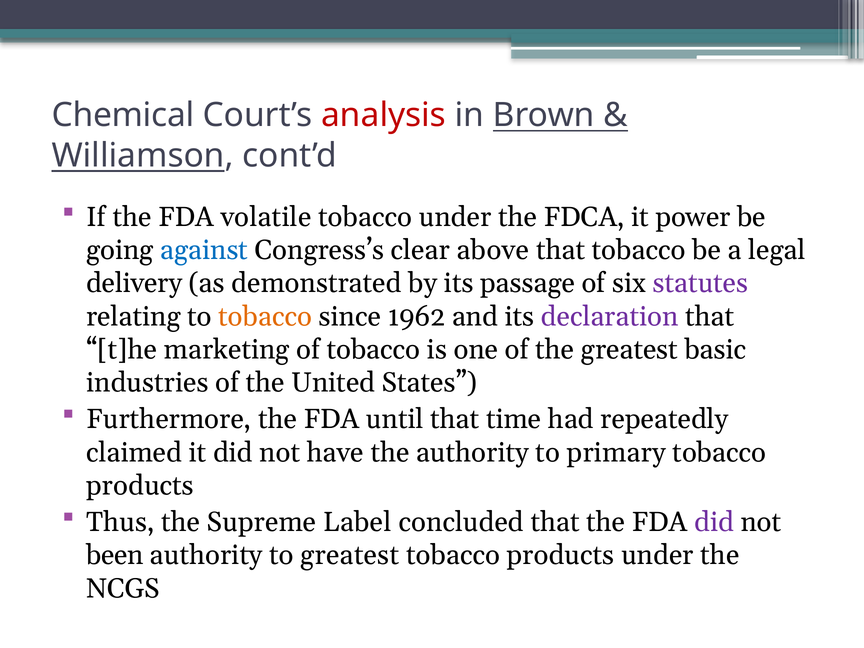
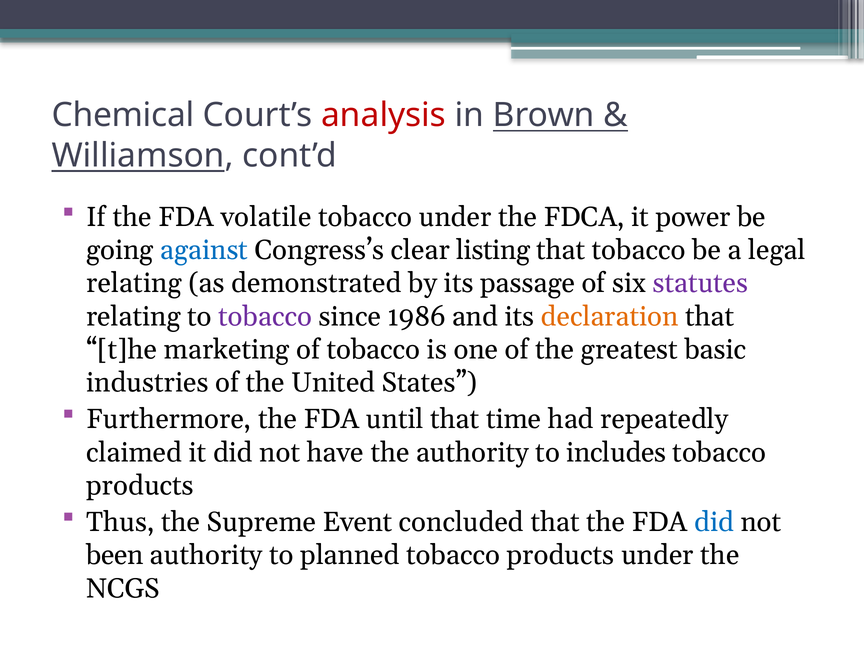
above: above -> listing
delivery at (134, 283): delivery -> relating
tobacco at (265, 316) colour: orange -> purple
1962: 1962 -> 1986
declaration colour: purple -> orange
primary: primary -> includes
Label: Label -> Event
did at (714, 522) colour: purple -> blue
to greatest: greatest -> planned
